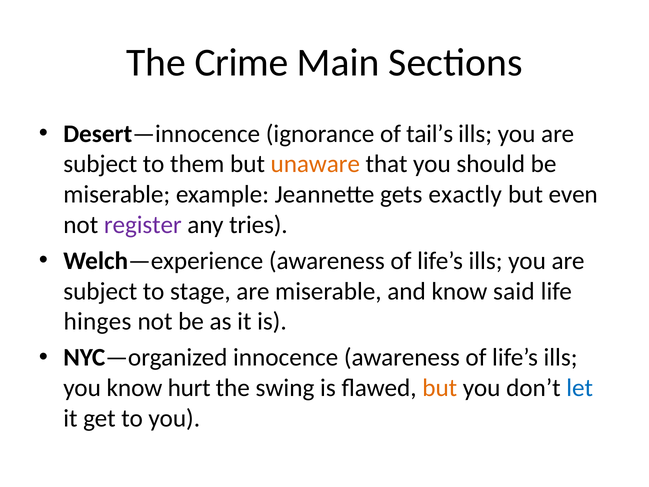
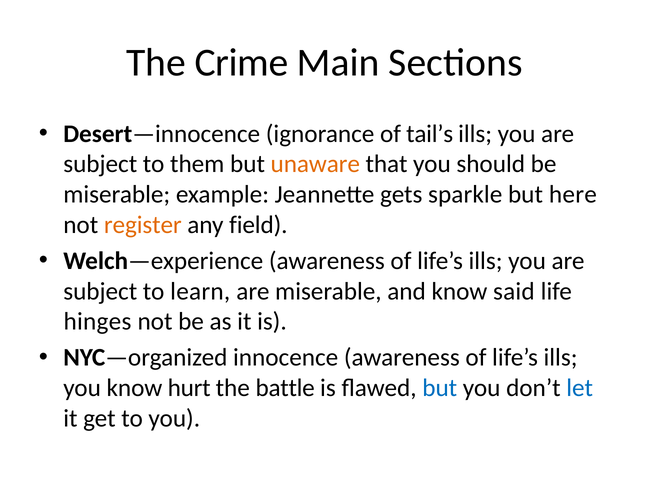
exactly: exactly -> sparkle
even: even -> here
register colour: purple -> orange
tries: tries -> field
stage: stage -> learn
swing: swing -> battle
but at (440, 388) colour: orange -> blue
